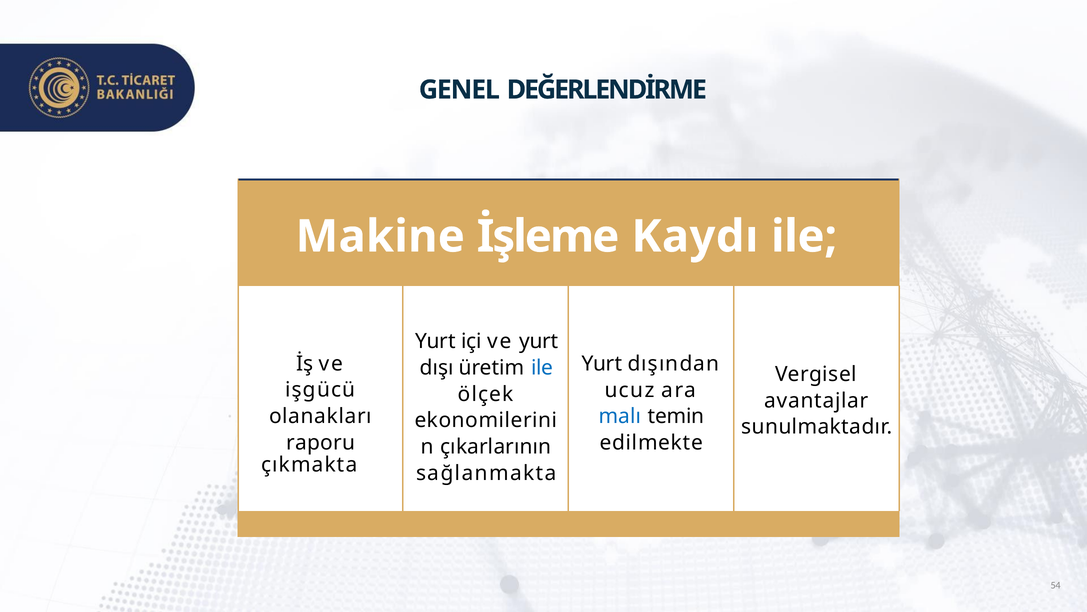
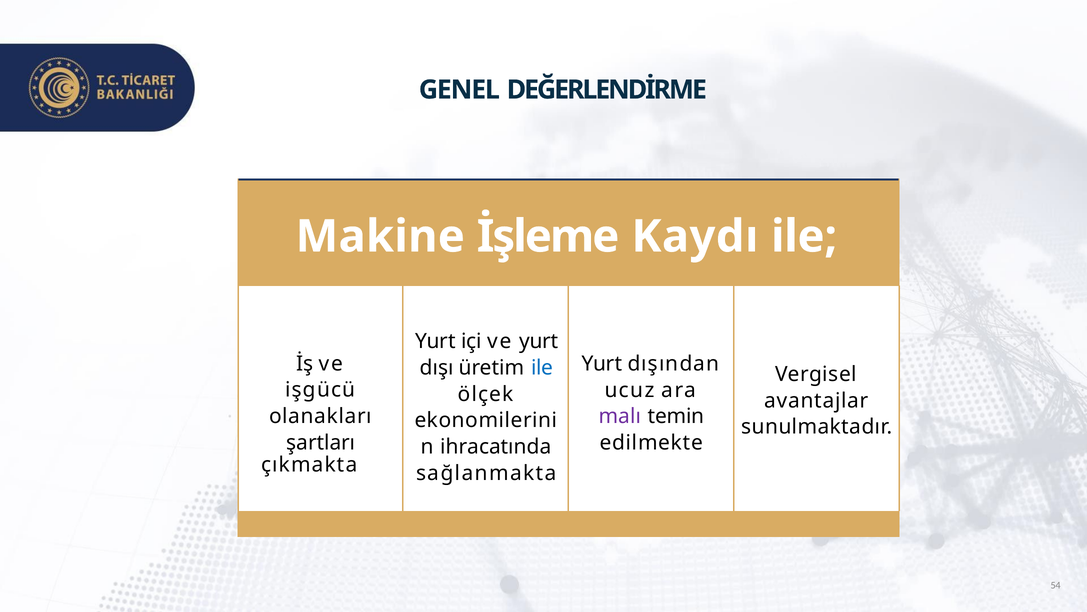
malı colour: blue -> purple
raporu: raporu -> şartları
çıkarlarının: çıkarlarının -> ihracatında
